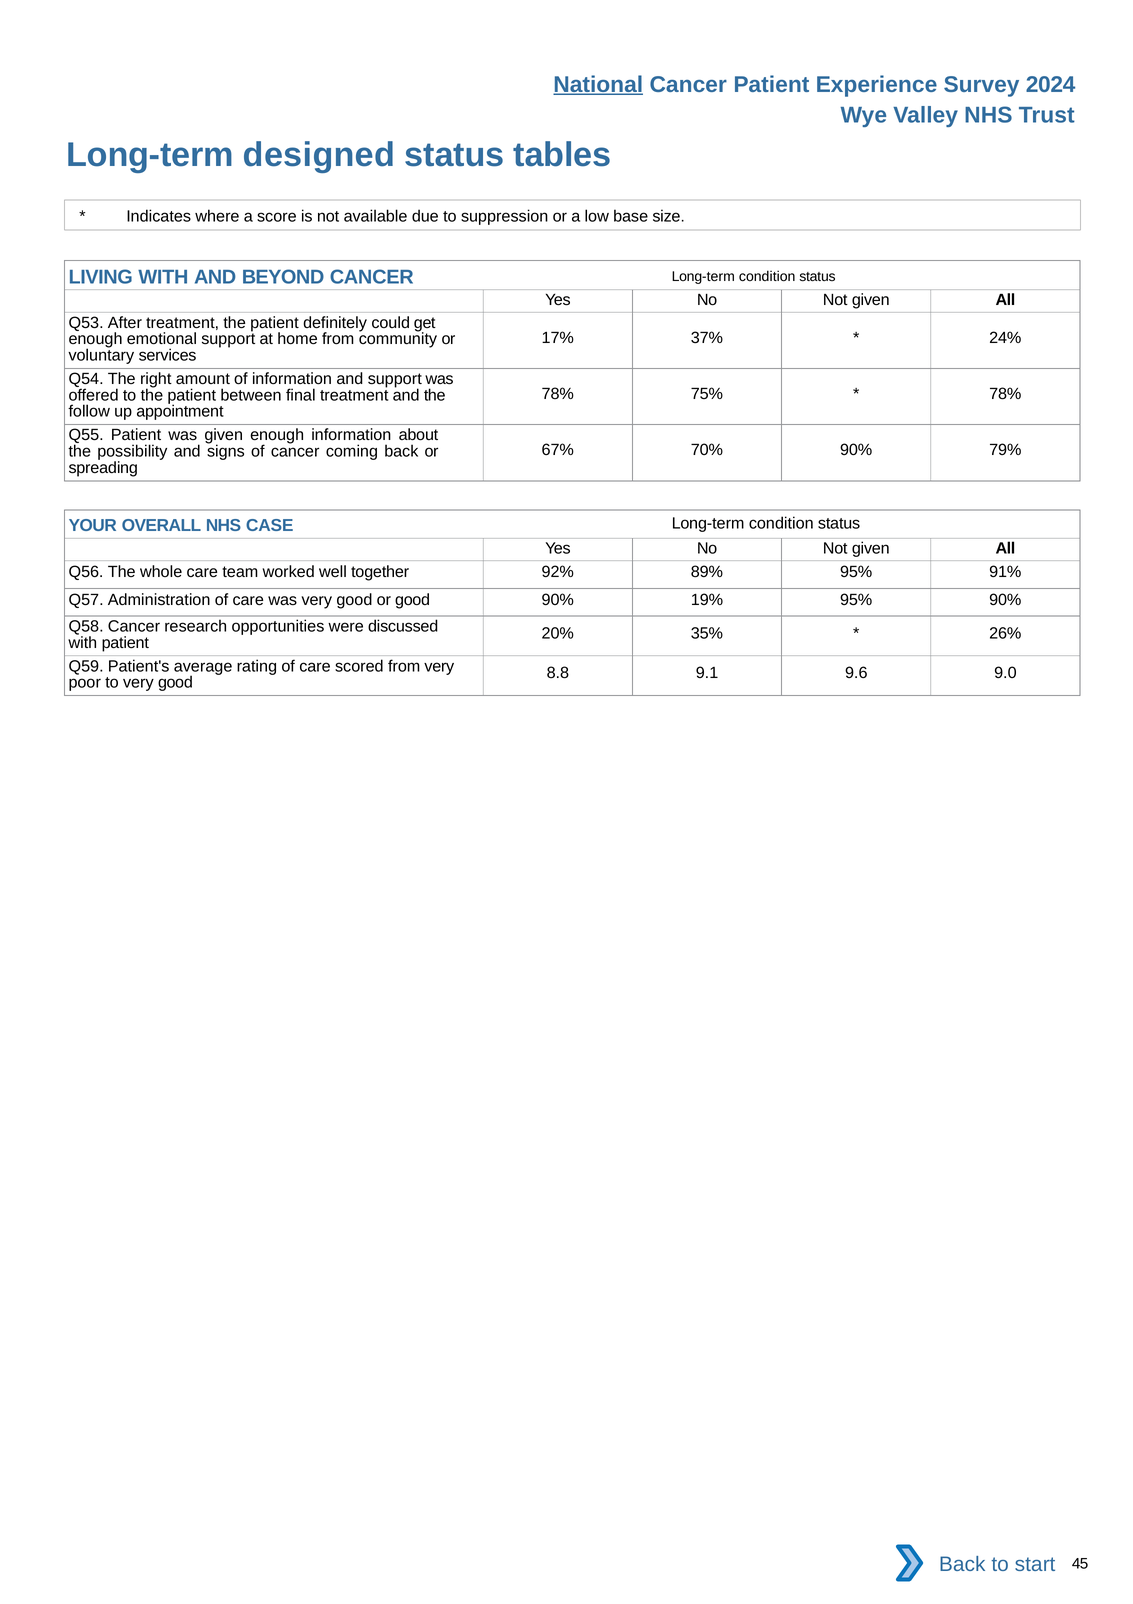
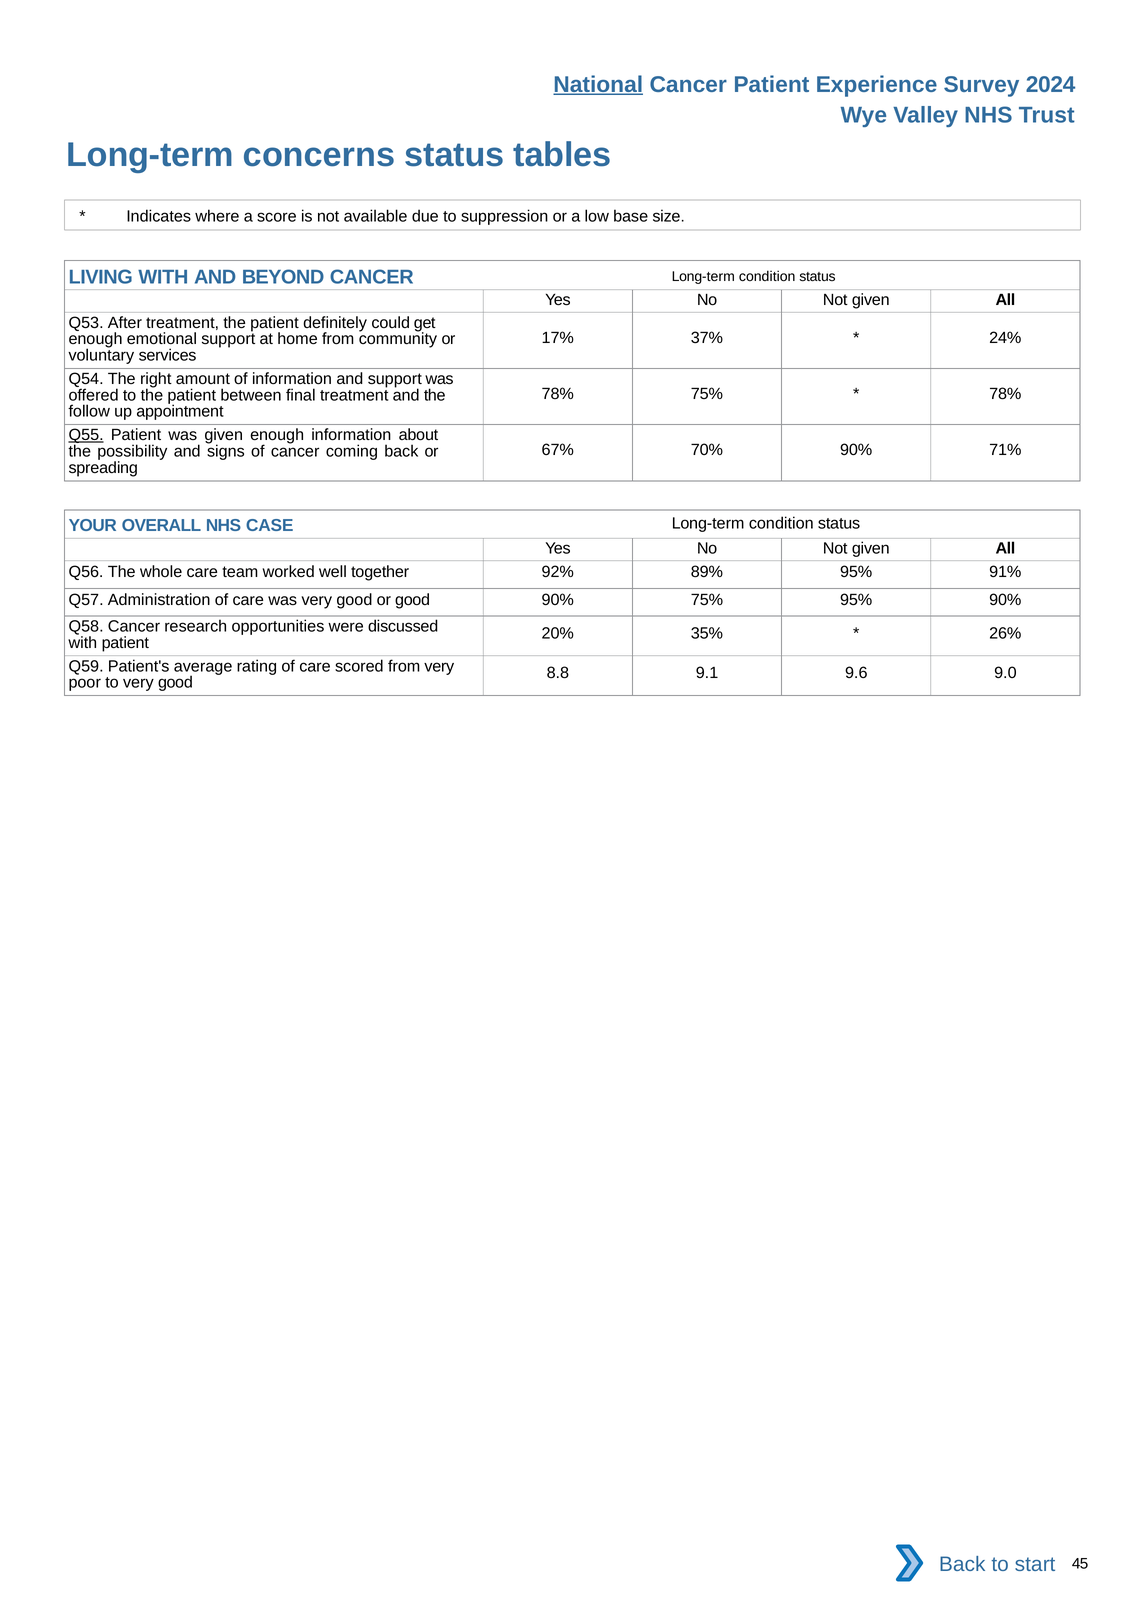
designed: designed -> concerns
Q55 underline: none -> present
79%: 79% -> 71%
90% 19%: 19% -> 75%
